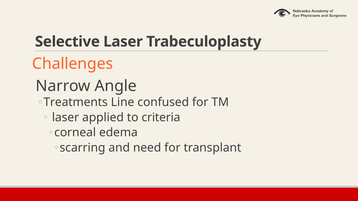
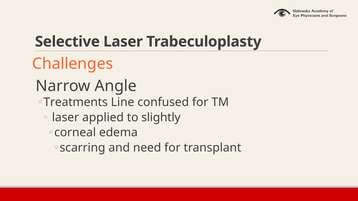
criteria: criteria -> slightly
